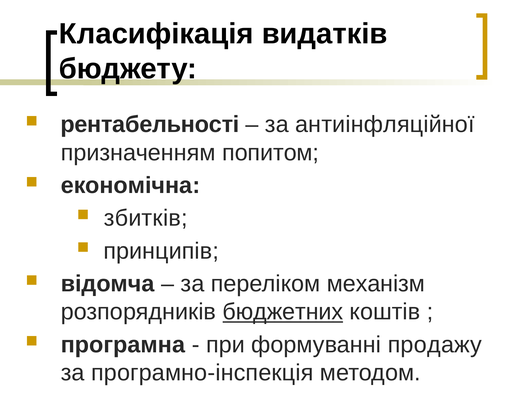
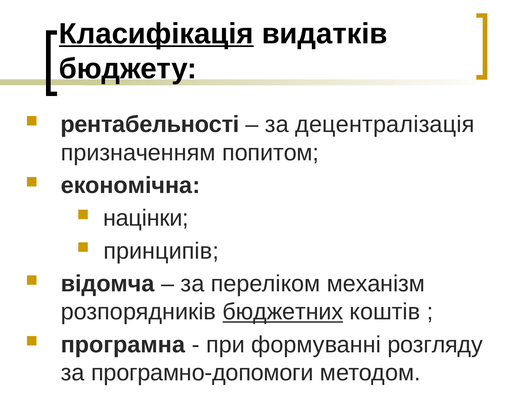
Класифікація underline: none -> present
антиінфляційної: антиінфляційної -> децентралізація
збитків: збитків -> націнки
продажу: продажу -> розгляду
програмно-інспекція: програмно-інспекція -> програмно-допомоги
